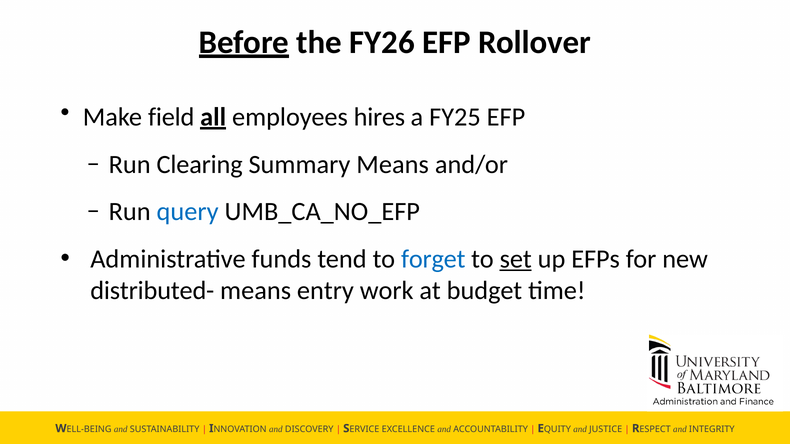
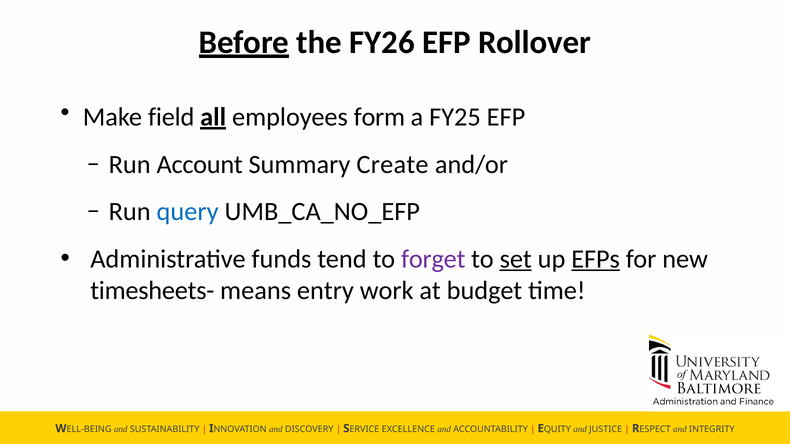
hires: hires -> form
Clearing: Clearing -> Account
Summary Means: Means -> Create
forget colour: blue -> purple
EFPs underline: none -> present
distributed-: distributed- -> timesheets-
